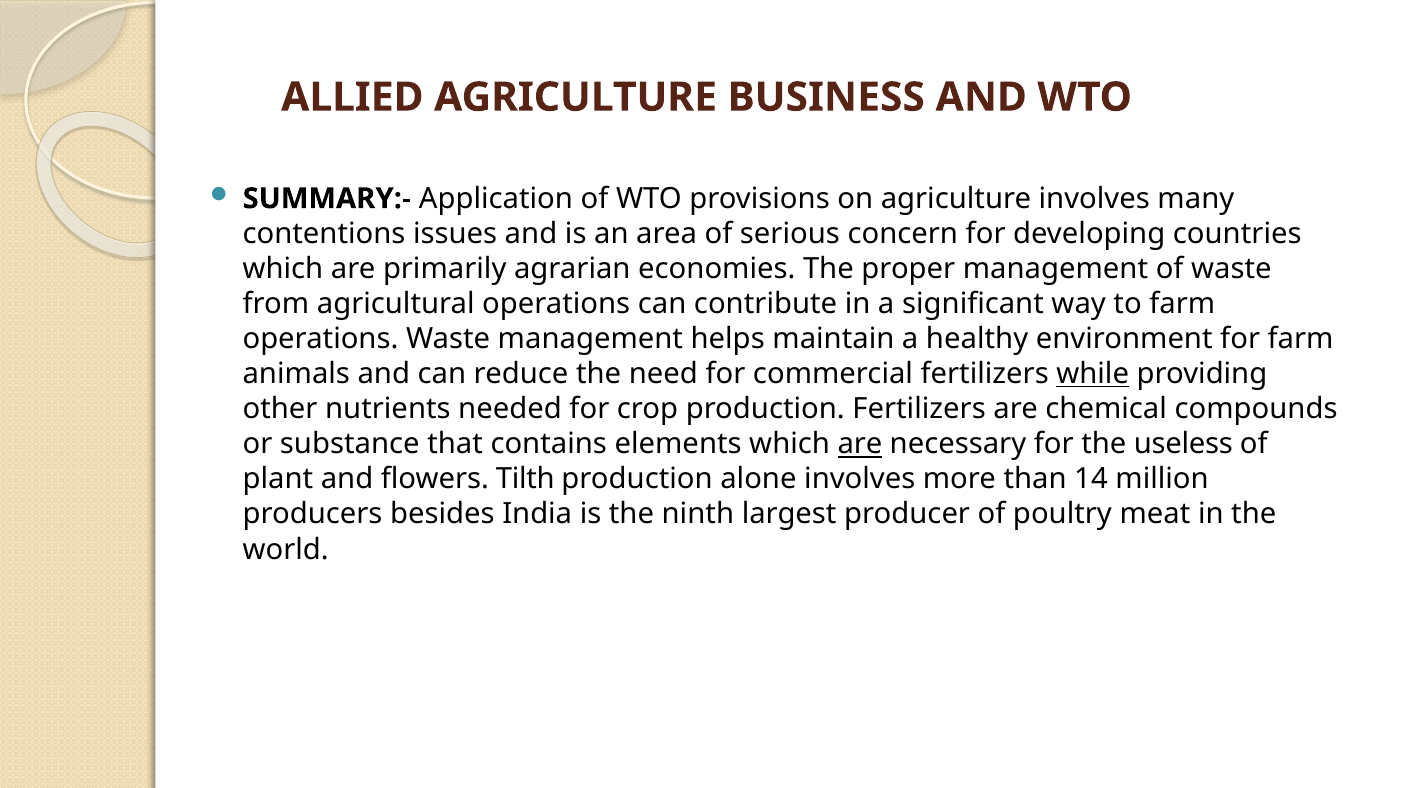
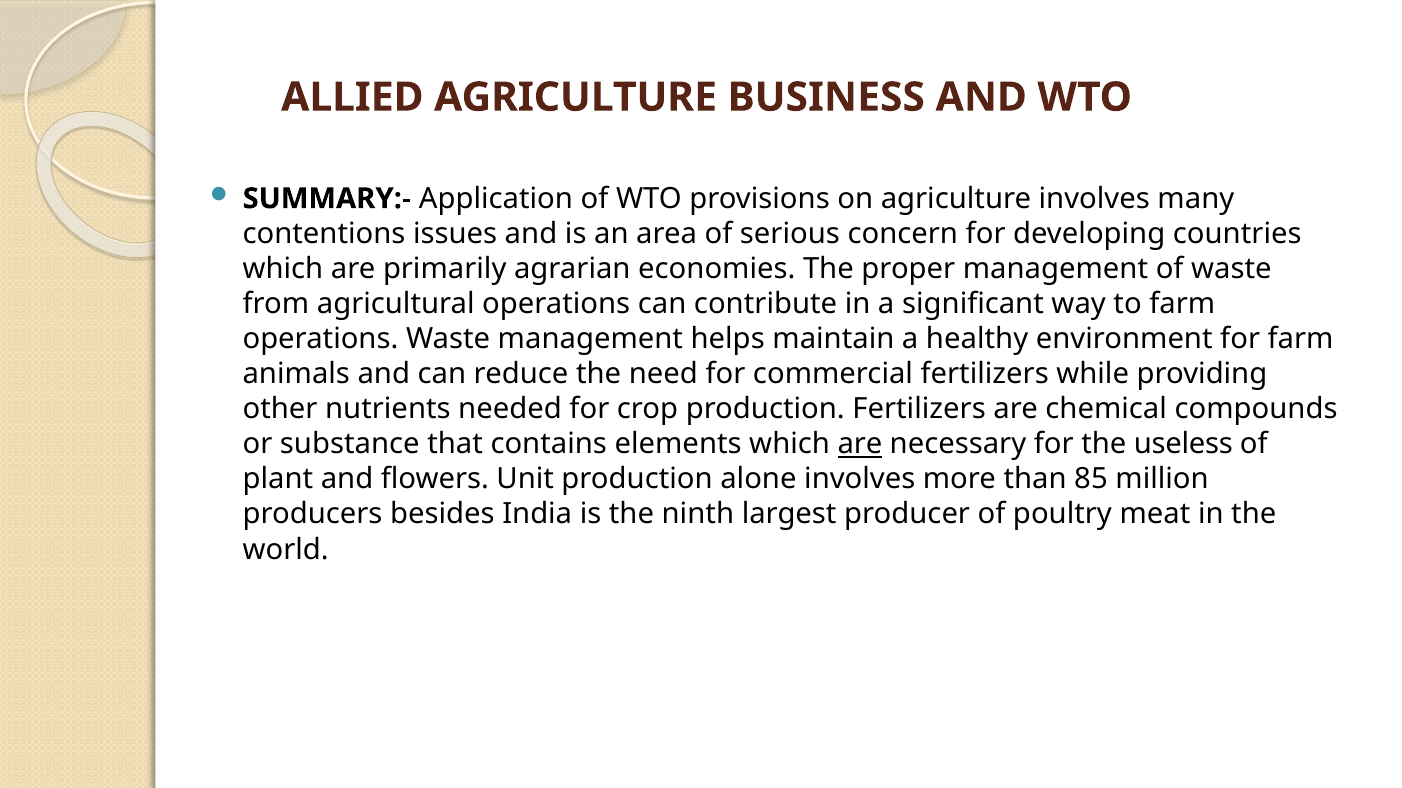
while underline: present -> none
Tilth: Tilth -> Unit
14: 14 -> 85
